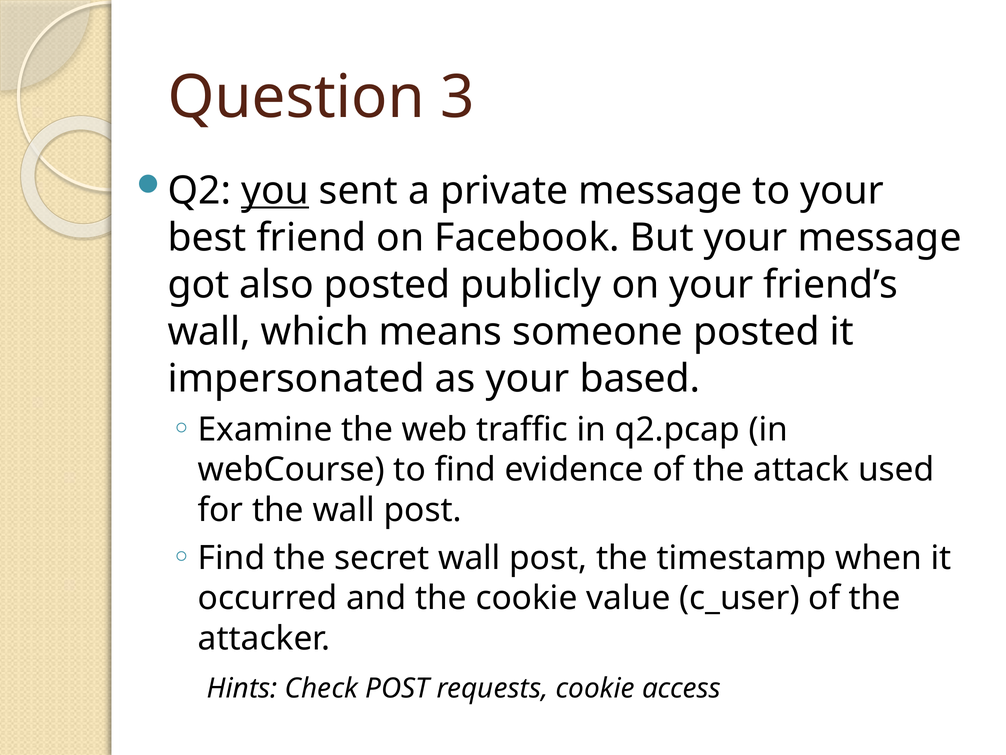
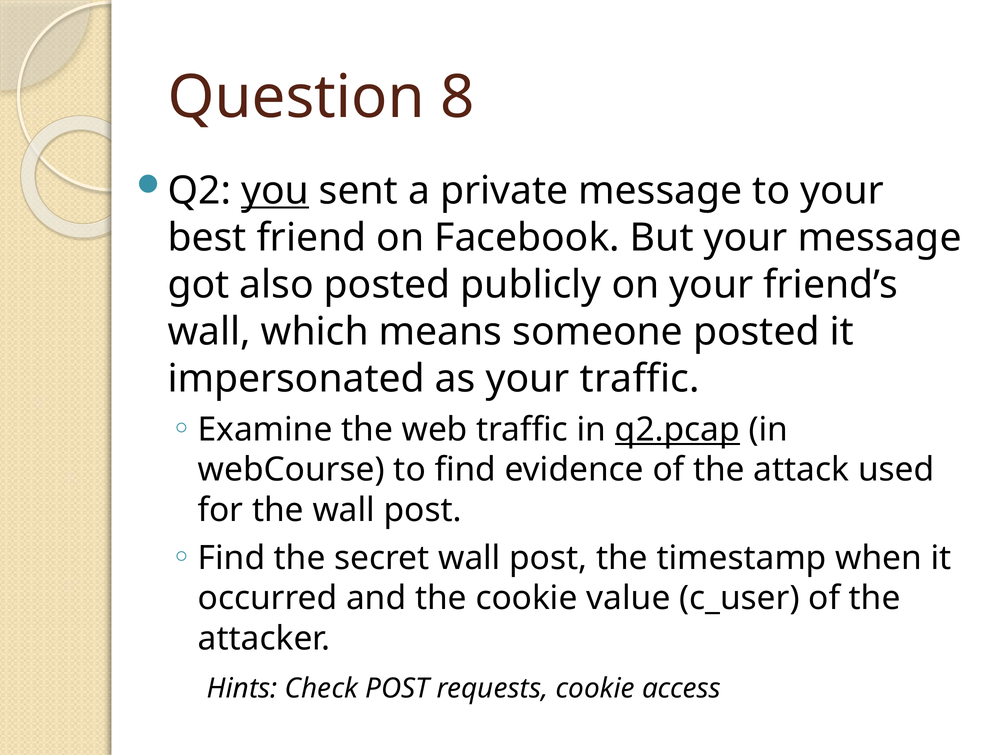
3: 3 -> 8
your based: based -> traffic
q2.pcap underline: none -> present
